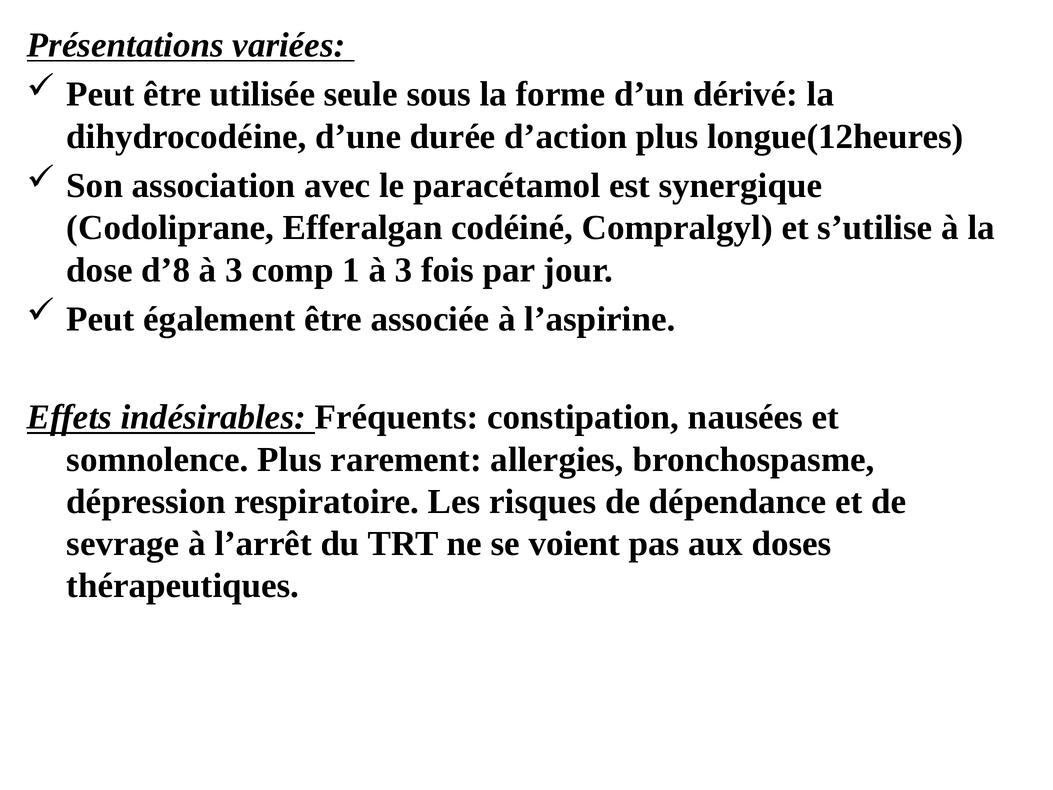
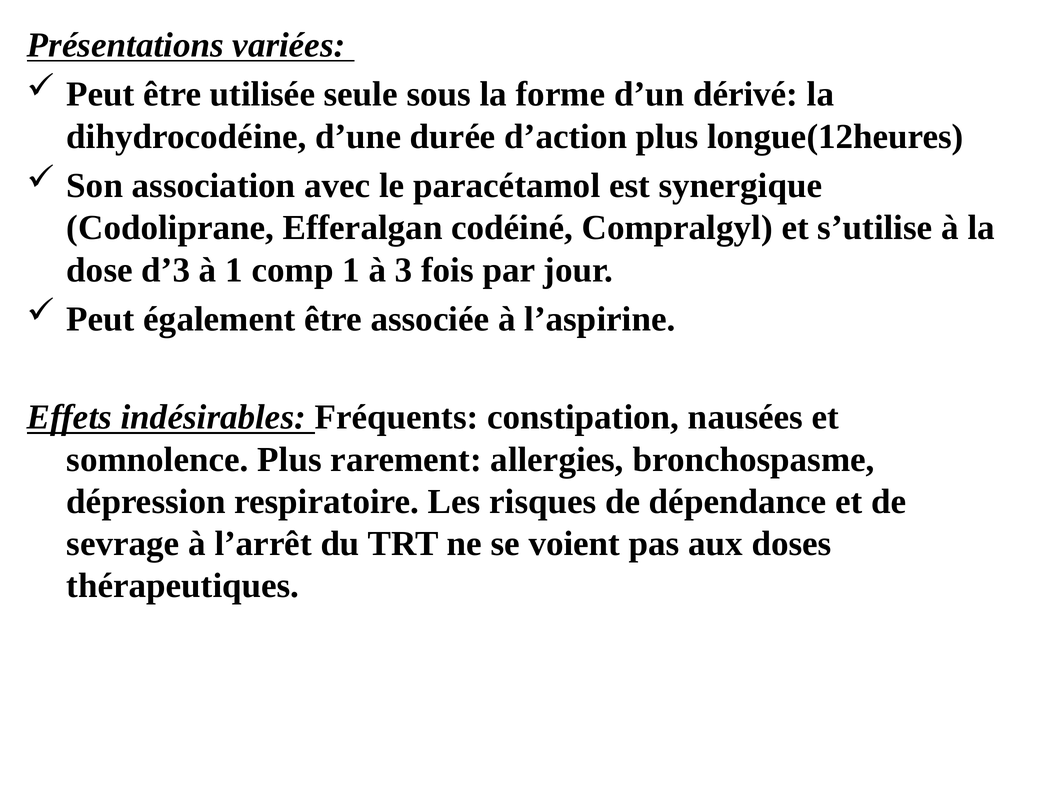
d’8: d’8 -> d’3
3 at (234, 270): 3 -> 1
